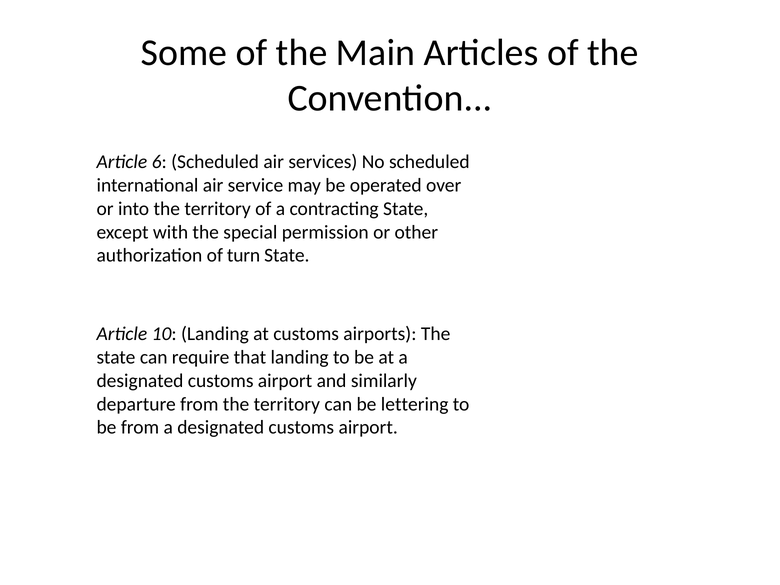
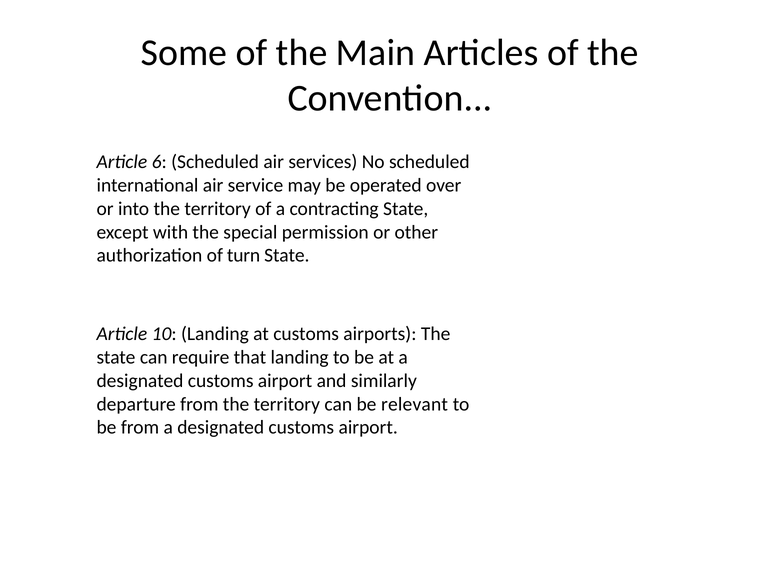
lettering: lettering -> relevant
